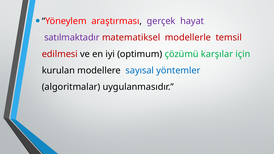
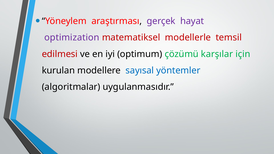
satılmaktadır: satılmaktadır -> optimization
